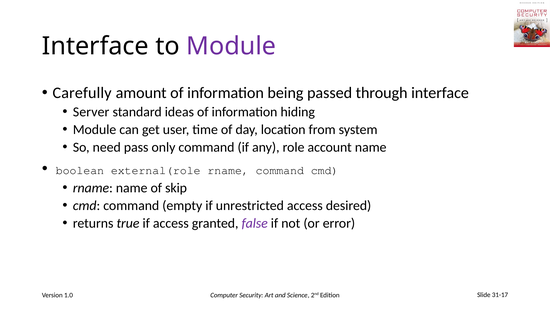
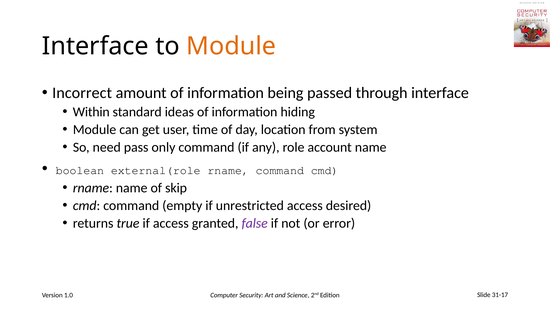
Module at (231, 46) colour: purple -> orange
Carefully: Carefully -> Incorrect
Server: Server -> Within
